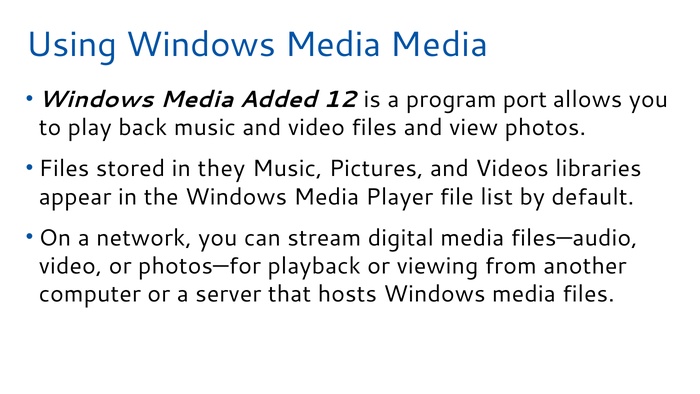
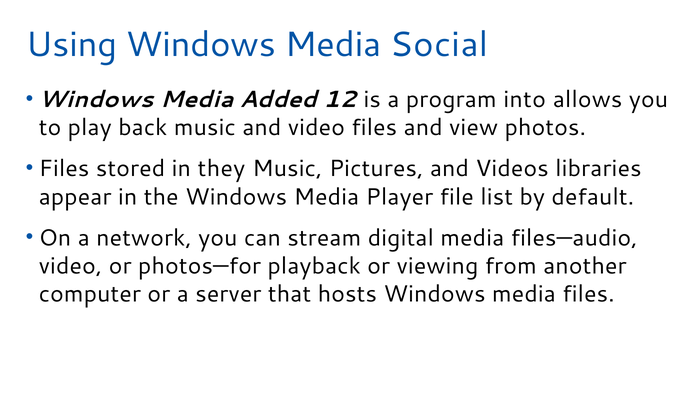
Media Media: Media -> Social
port: port -> into
